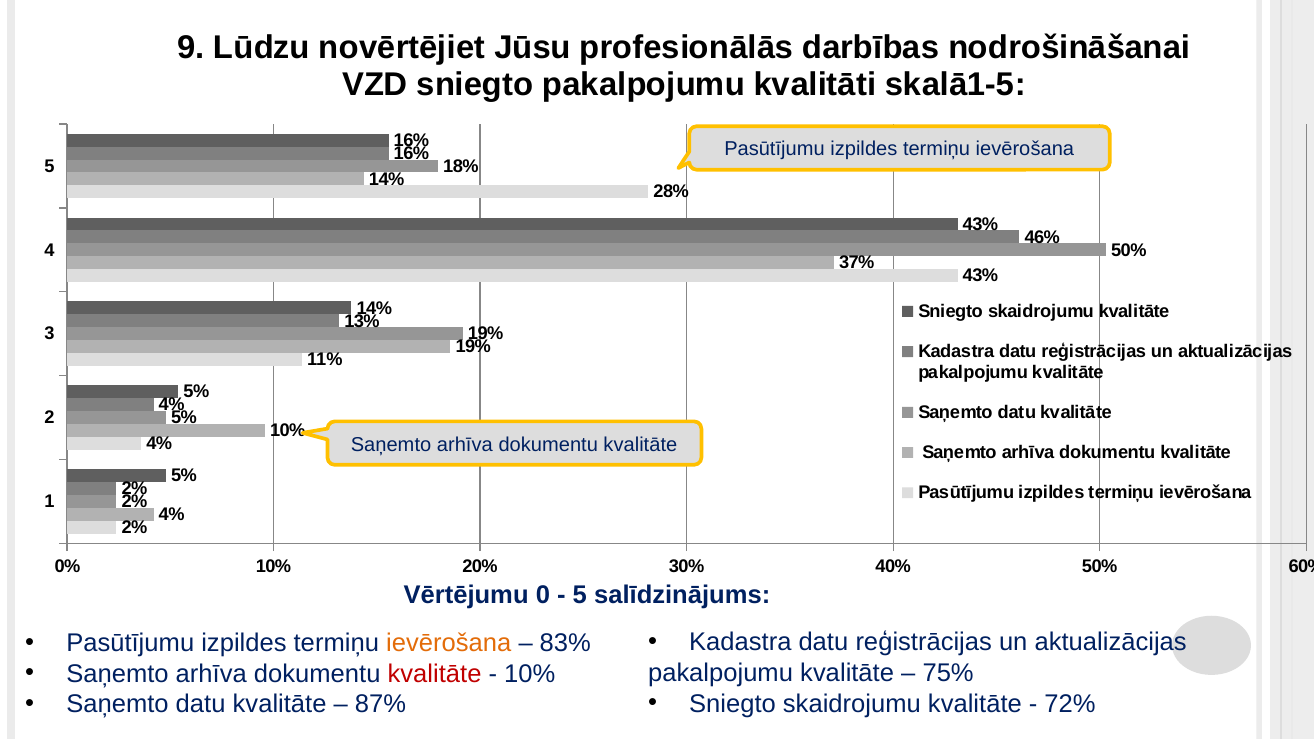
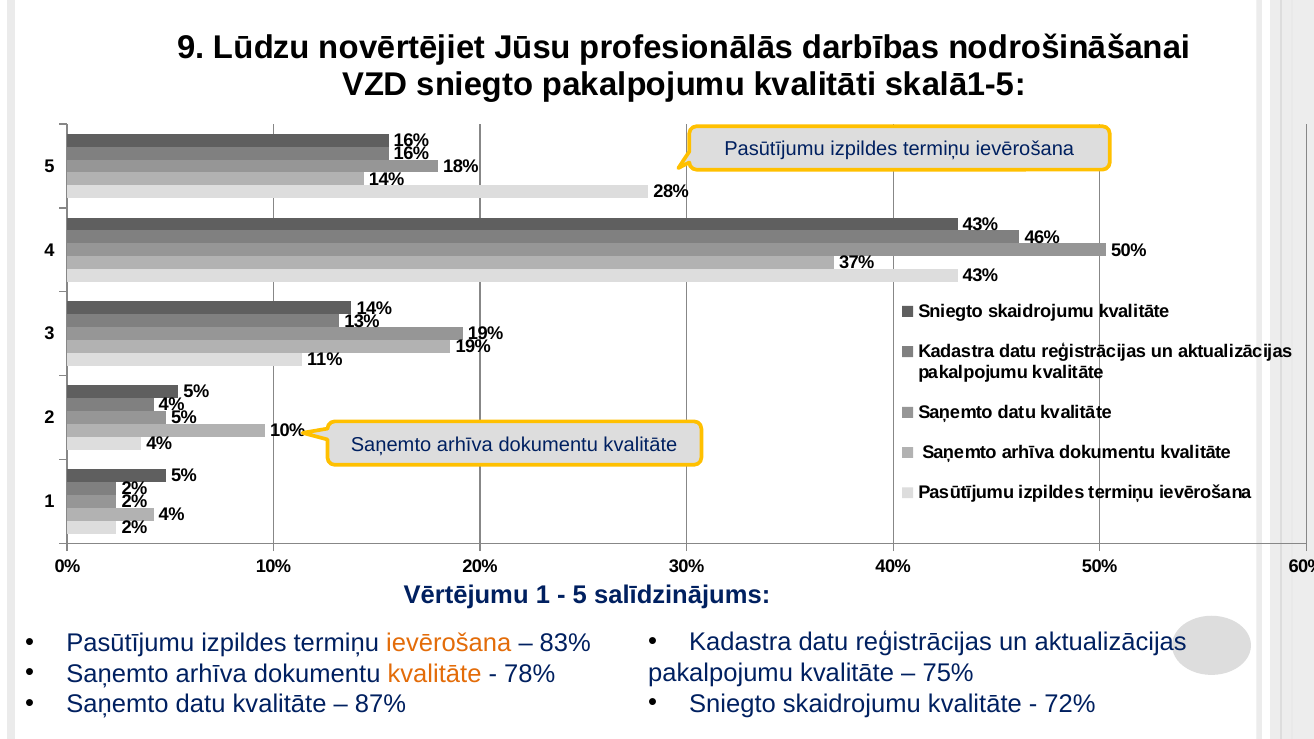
Vērtējumu 0: 0 -> 1
kvalitāte at (435, 674) colour: red -> orange
10% at (530, 674): 10% -> 78%
